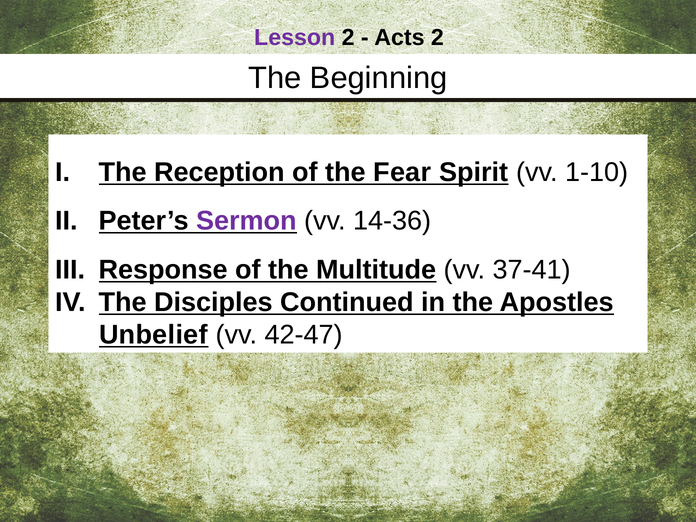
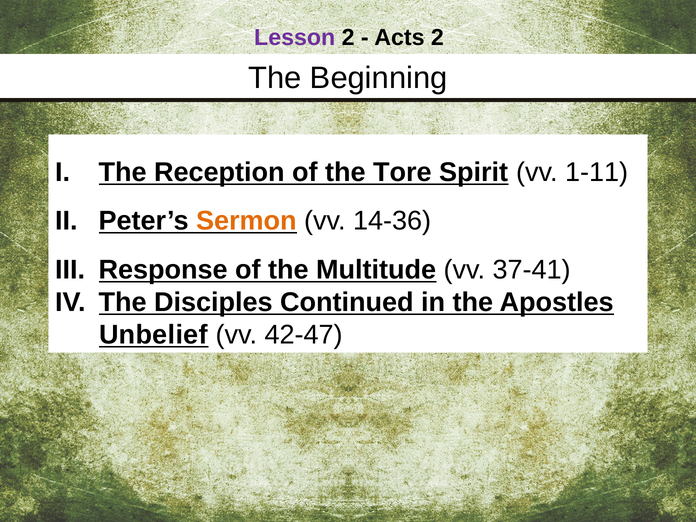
Fear: Fear -> Tore
1-10: 1-10 -> 1-11
Sermon colour: purple -> orange
